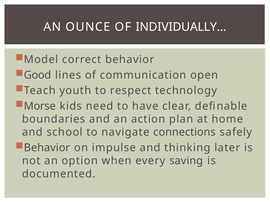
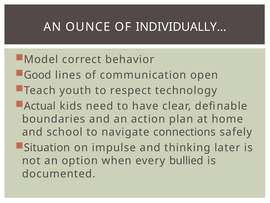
Morse: Morse -> Actual
Behavior at (47, 147): Behavior -> Situation
saving: saving -> bullied
